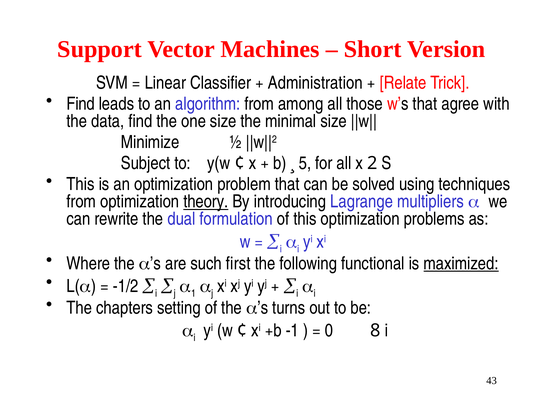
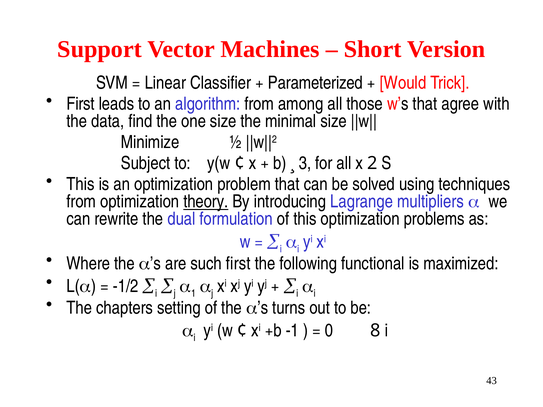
Administration: Administration -> Parameterized
Relate: Relate -> Would
Find at (81, 104): Find -> First
5: 5 -> 3
maximized underline: present -> none
